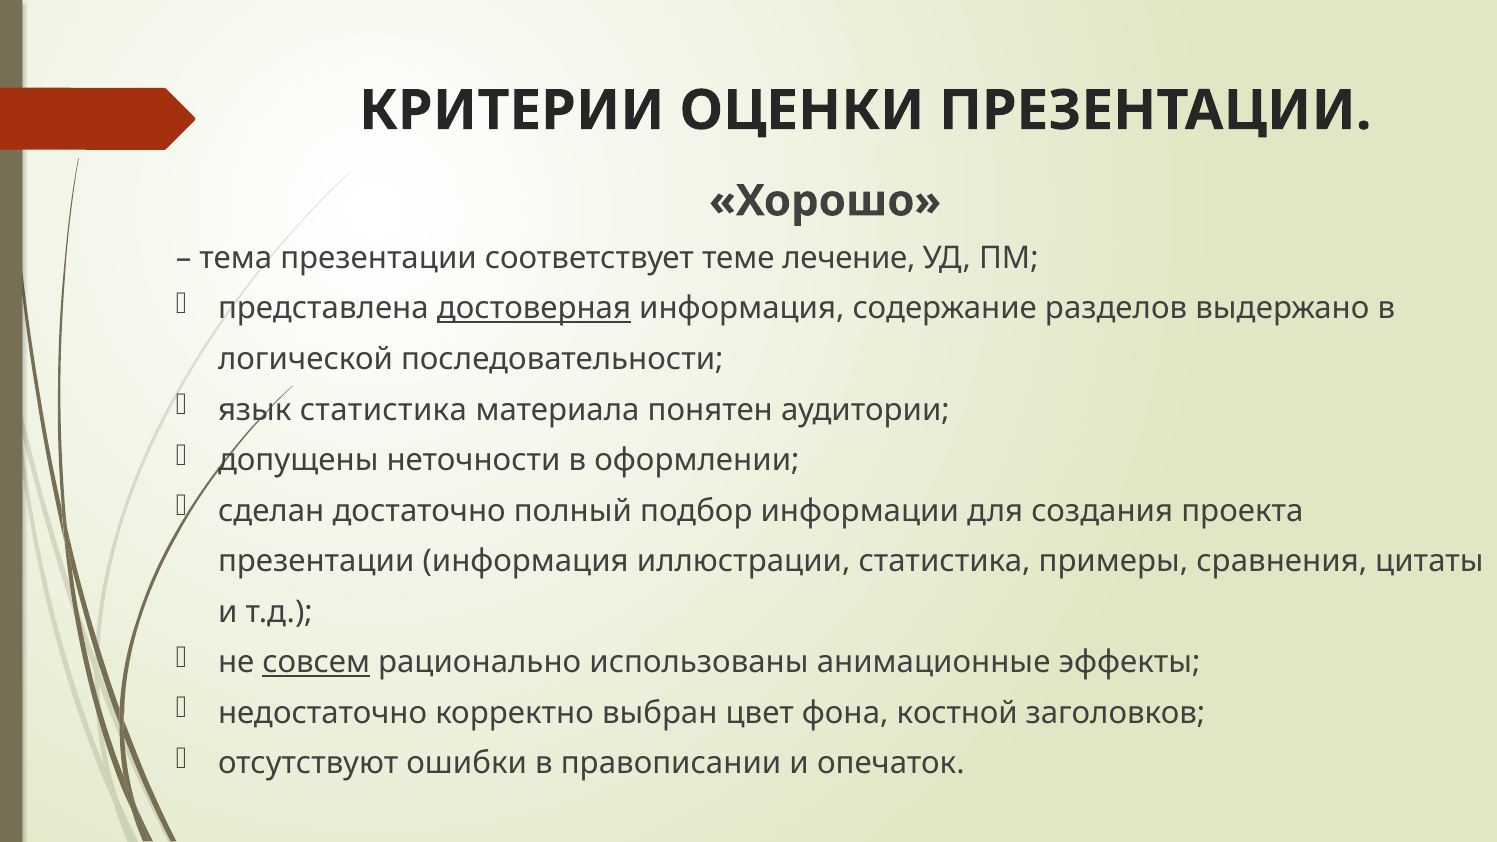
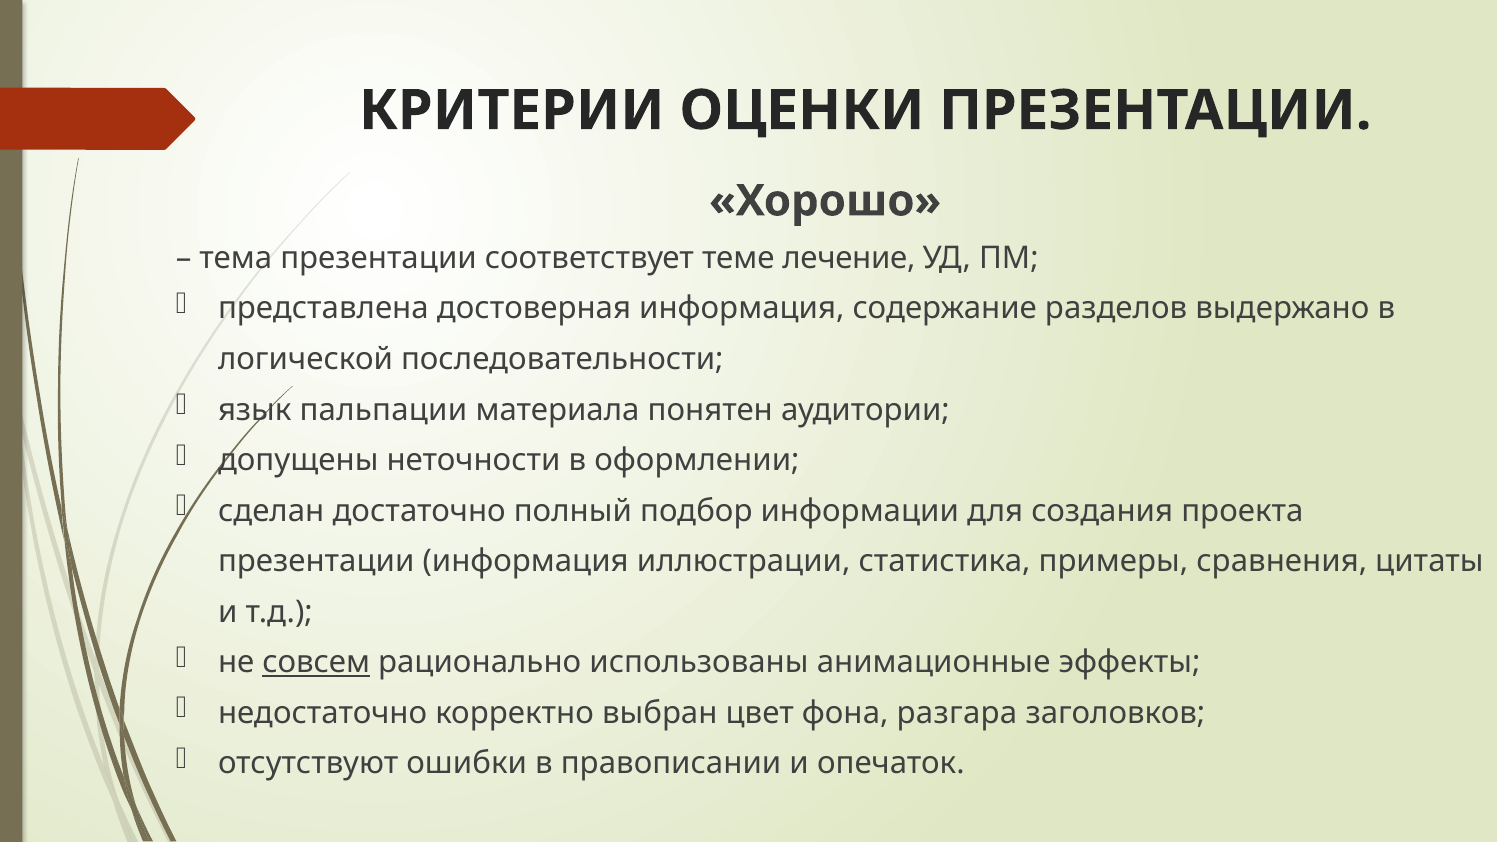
достоверная underline: present -> none
язык статистика: статистика -> пальпации
костной: костной -> разгара
